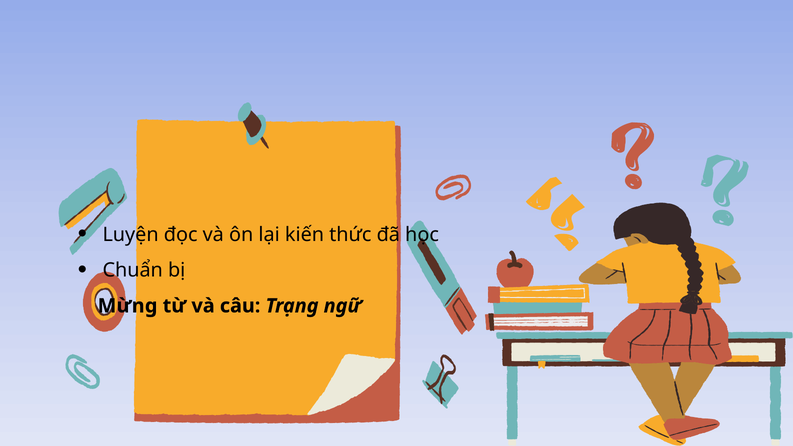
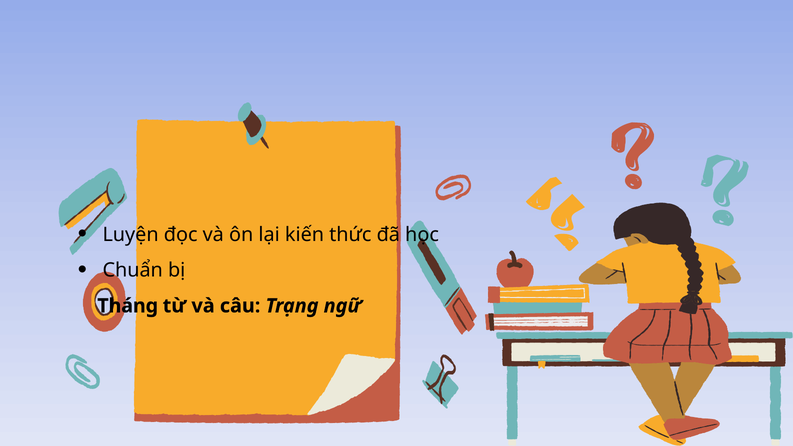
Mừng: Mừng -> Tháng
